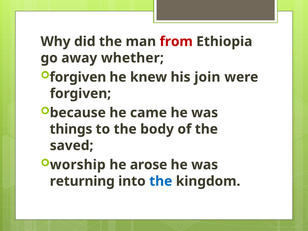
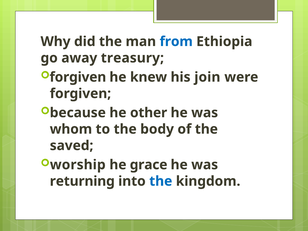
from colour: red -> blue
whether: whether -> treasury
came: came -> other
things: things -> whom
arose: arose -> grace
